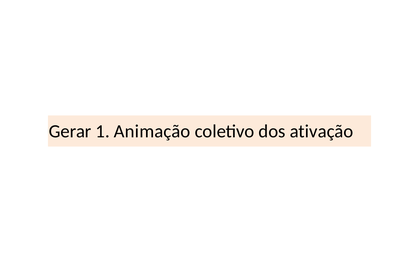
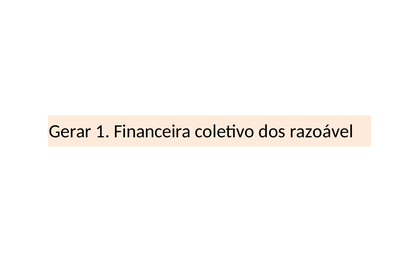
Animação: Animação -> Financeira
ativação: ativação -> razoável
